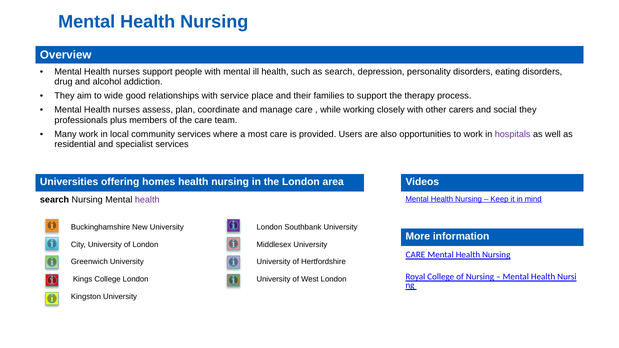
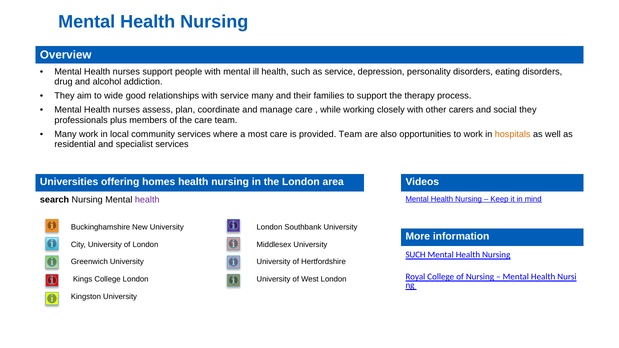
as search: search -> service
service place: place -> many
provided Users: Users -> Team
hospitals colour: purple -> orange
CARE at (415, 255): CARE -> SUCH
